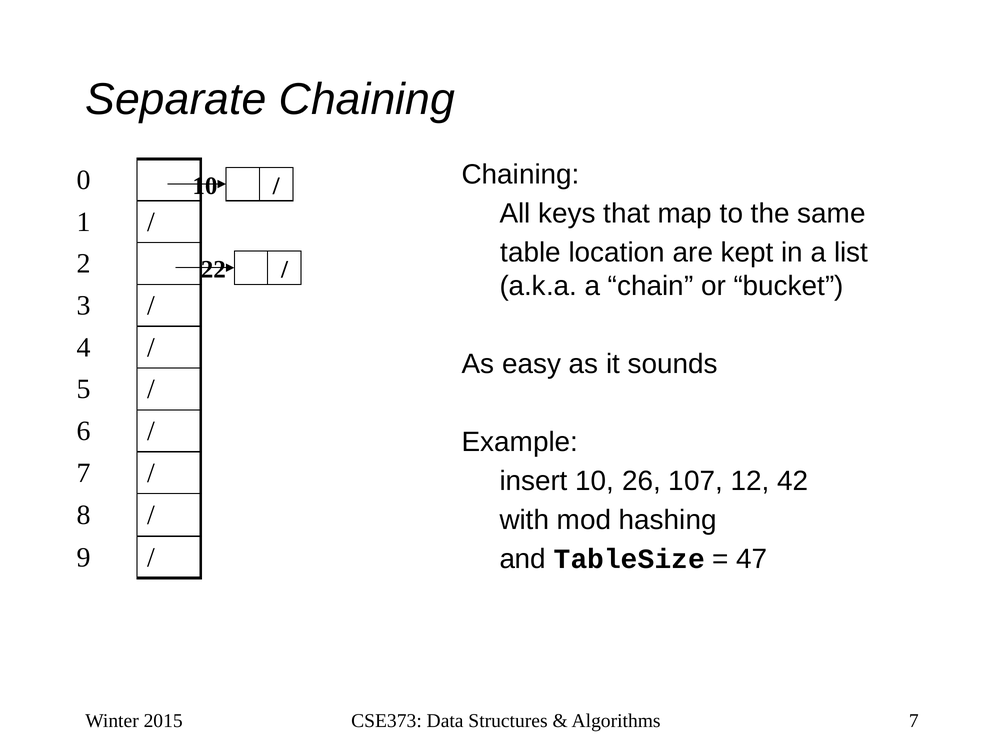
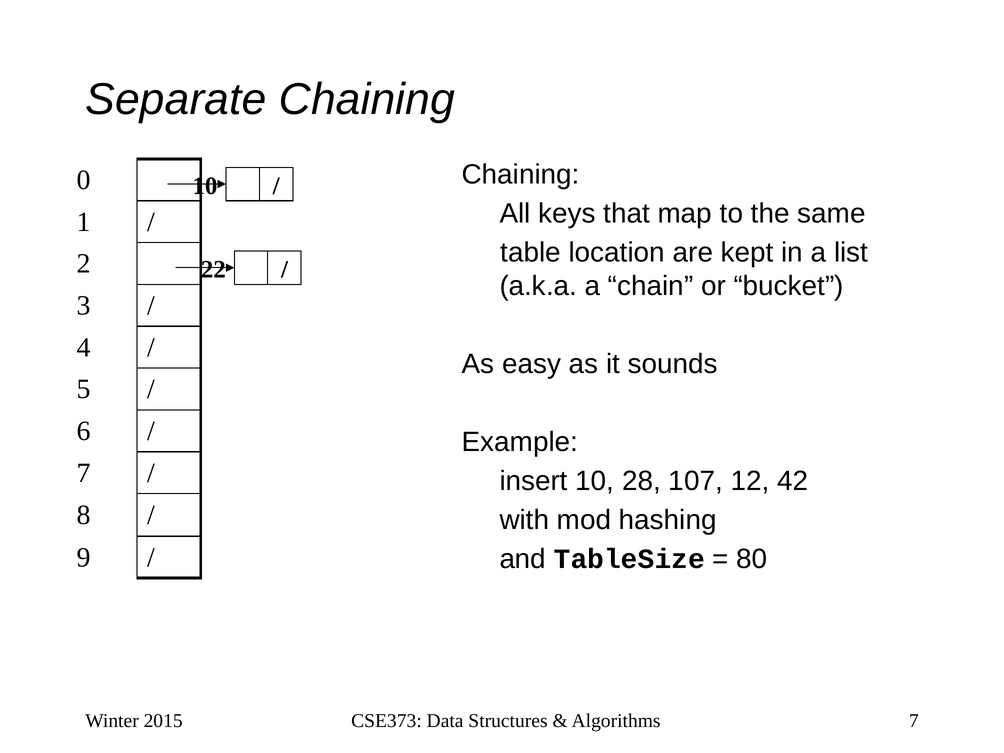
26: 26 -> 28
47: 47 -> 80
